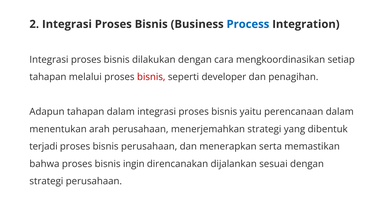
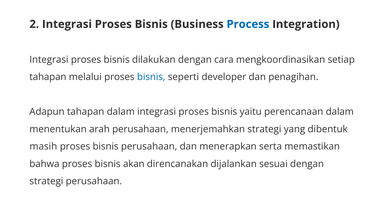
bisnis at (151, 77) colour: red -> blue
terjadi: terjadi -> masih
ingin: ingin -> akan
